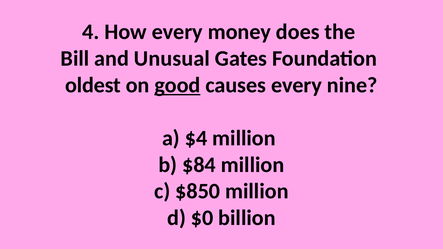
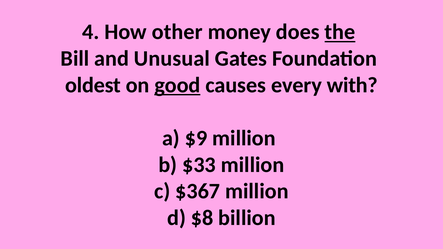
How every: every -> other
the underline: none -> present
nine: nine -> with
$4: $4 -> $9
$84: $84 -> $33
$850: $850 -> $367
$0: $0 -> $8
